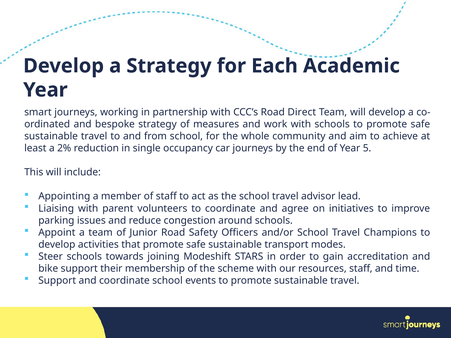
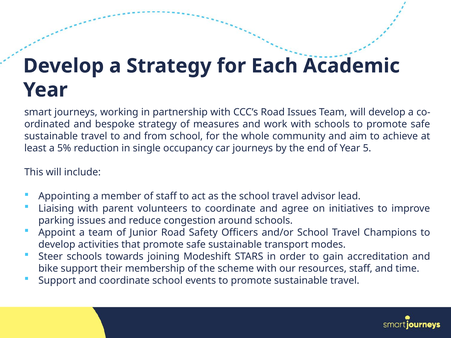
Road Direct: Direct -> Issues
2%: 2% -> 5%
